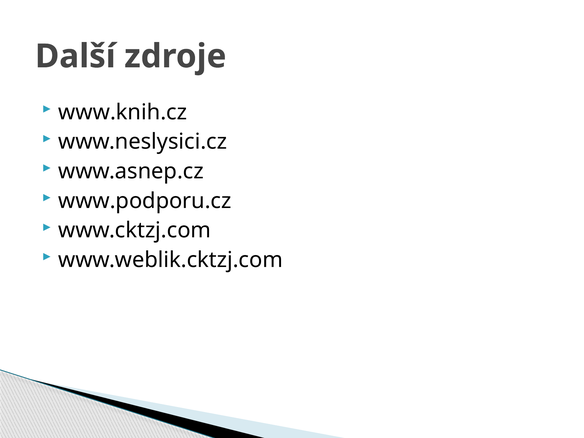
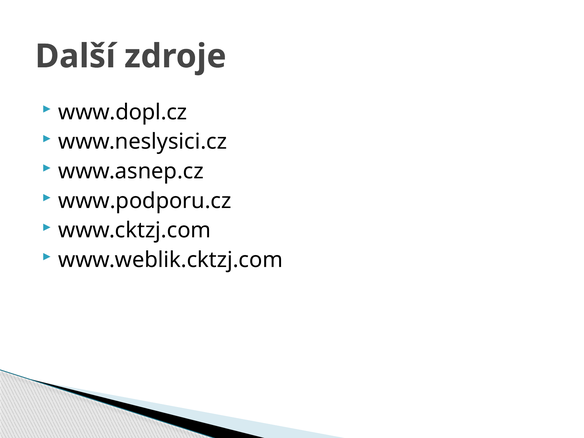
www.knih.cz: www.knih.cz -> www.dopl.cz
